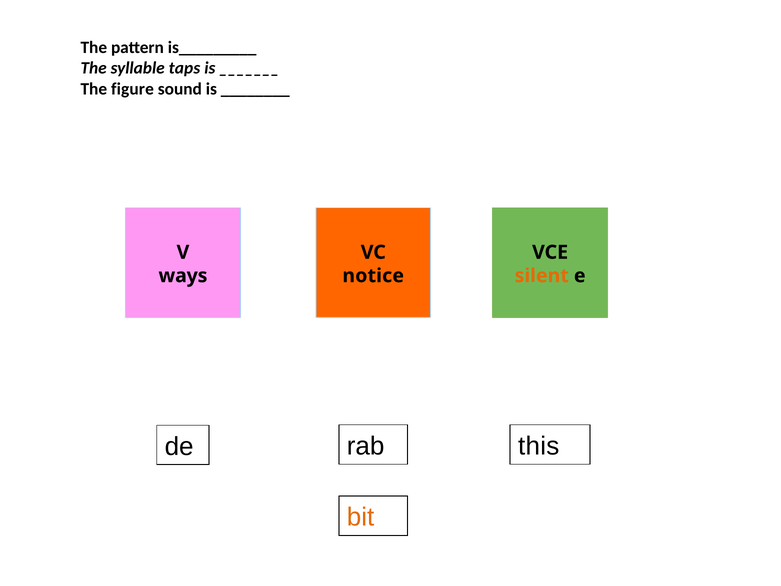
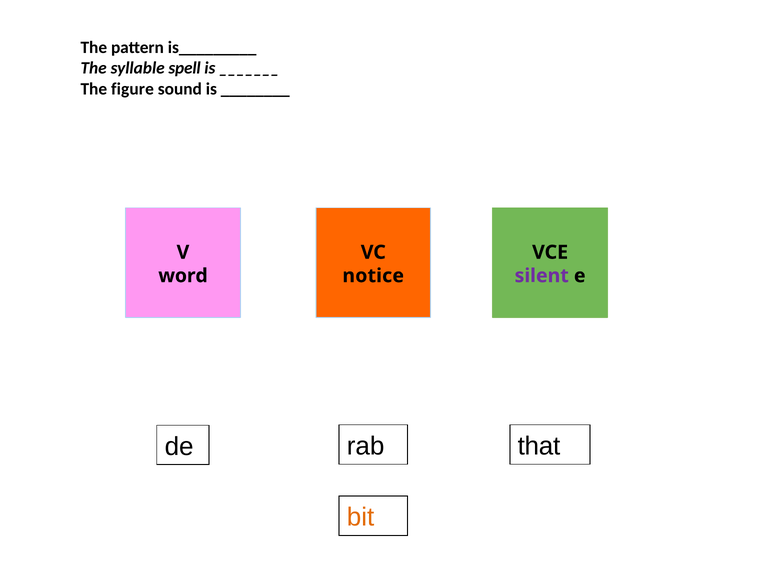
taps: taps -> spell
ways: ways -> word
silent colour: orange -> purple
this: this -> that
